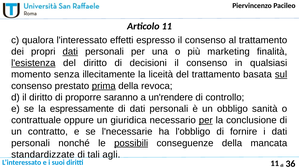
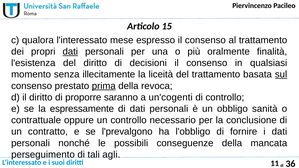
Articolo 11: 11 -> 15
effetti: effetti -> mese
marketing: marketing -> oralmente
l'esistenza underline: present -> none
un'rendere: un'rendere -> un'cogenti
un giuridica: giuridica -> controllo
per at (206, 120) underline: present -> none
l'necessarie: l'necessarie -> l'prevalgono
possibili underline: present -> none
standardizzate: standardizzate -> perseguimento
